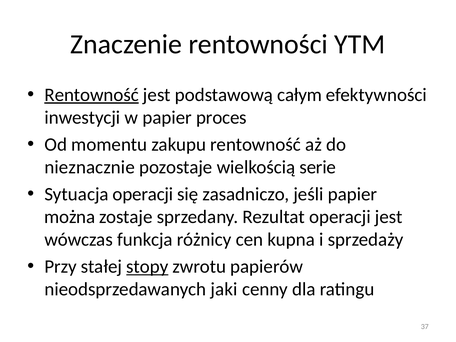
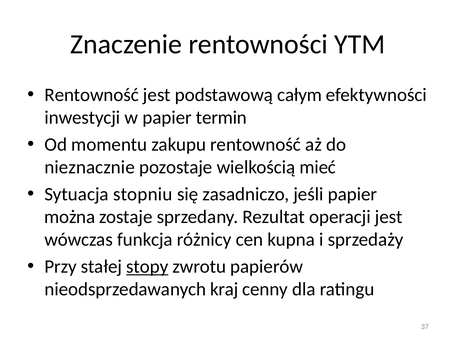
Rentowność at (92, 95) underline: present -> none
proces: proces -> termin
serie: serie -> mieć
Sytuacja operacji: operacji -> stopniu
jaki: jaki -> kraj
